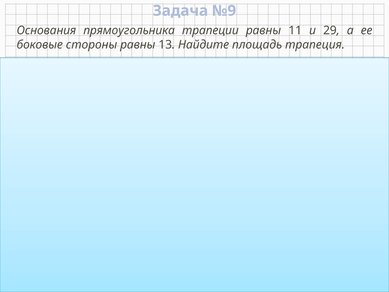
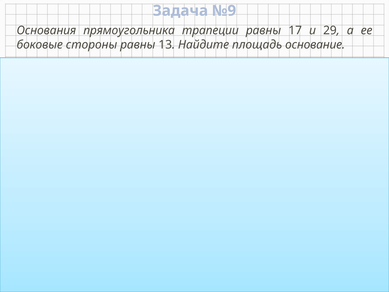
11: 11 -> 17
площадь трапеция: трапеция -> основание
